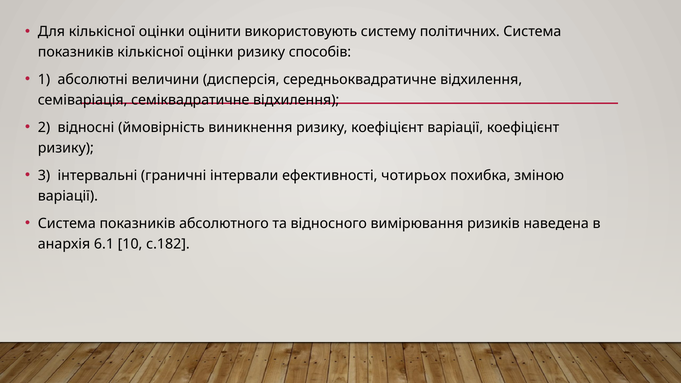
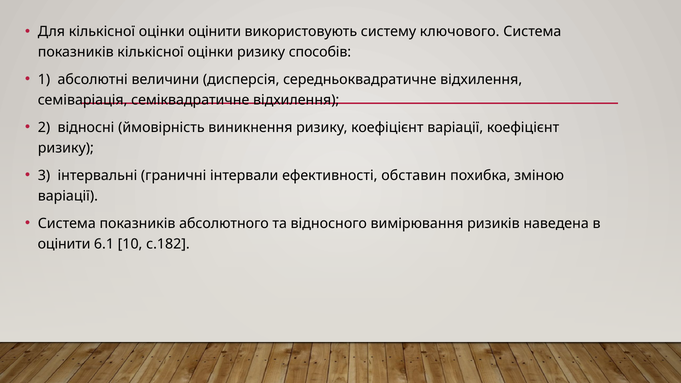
політичних: політичних -> ключового
чотирьох: чотирьох -> обставин
анархія at (64, 244): анархія -> оцінити
